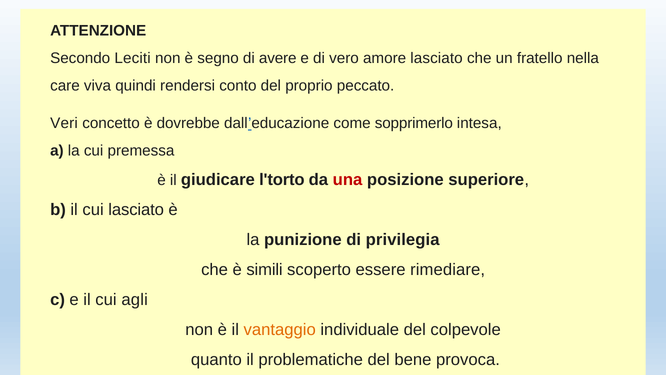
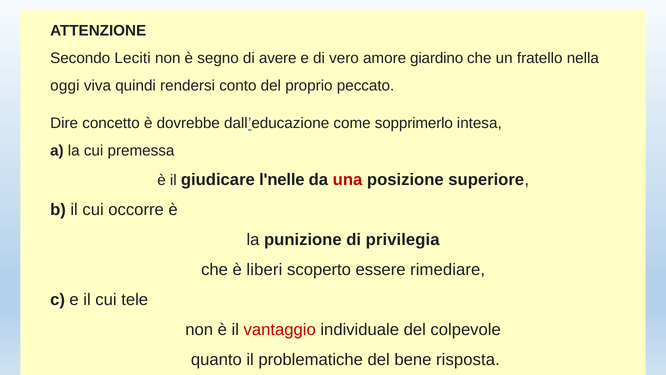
amore lasciato: lasciato -> giardino
care: care -> oggi
Veri: Veri -> Dire
l'torto: l'torto -> l'nelle
cui lasciato: lasciato -> occorre
simili: simili -> liberi
agli: agli -> tele
vantaggio colour: orange -> red
provoca: provoca -> risposta
